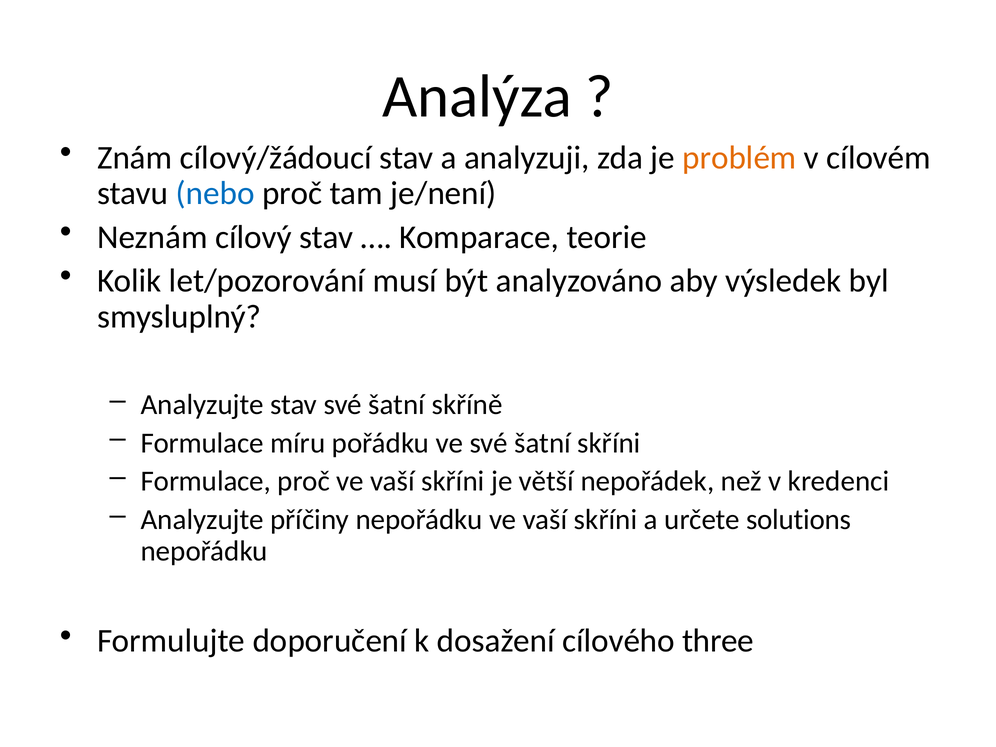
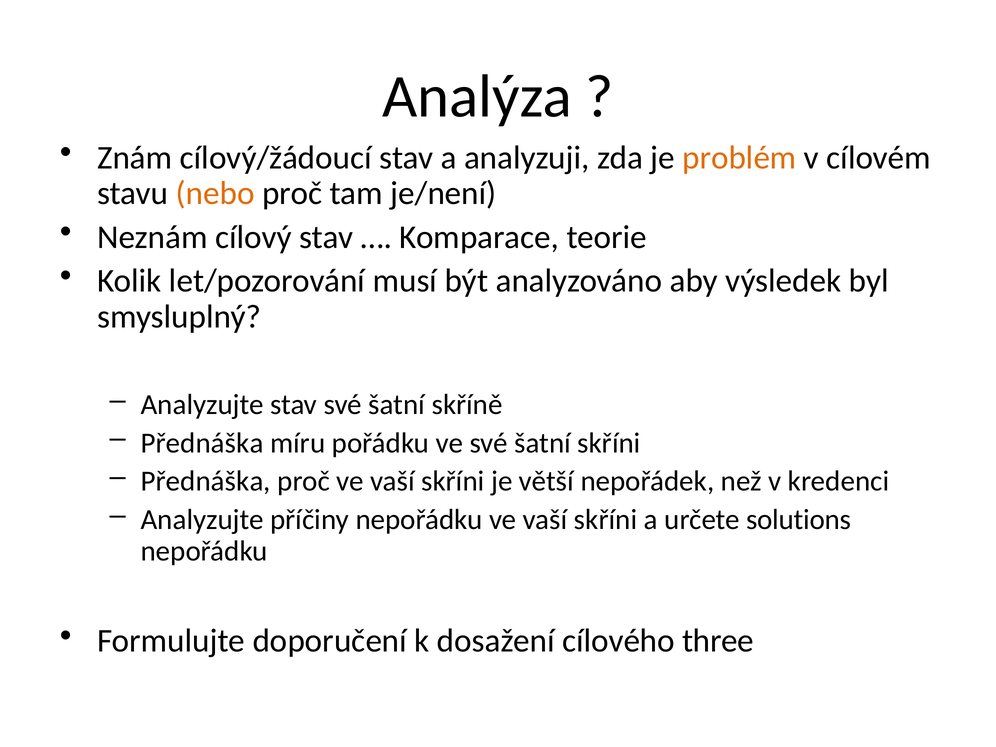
nebo colour: blue -> orange
Formulace at (202, 443): Formulace -> Přednáška
Formulace at (206, 481): Formulace -> Přednáška
